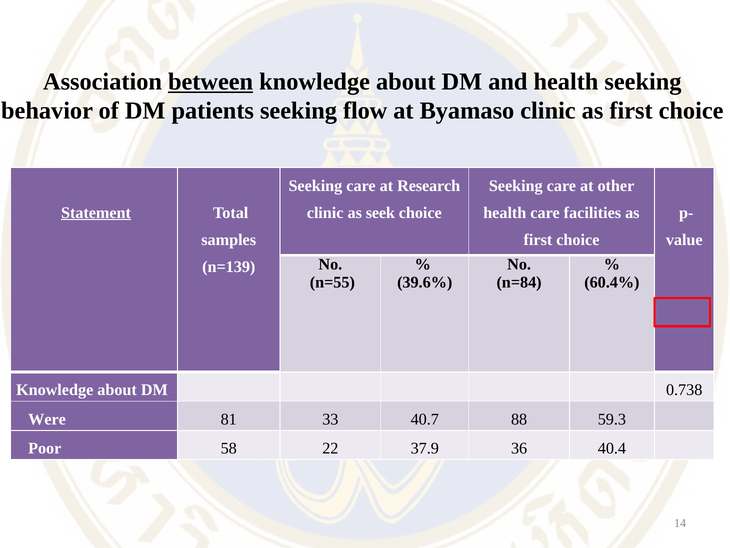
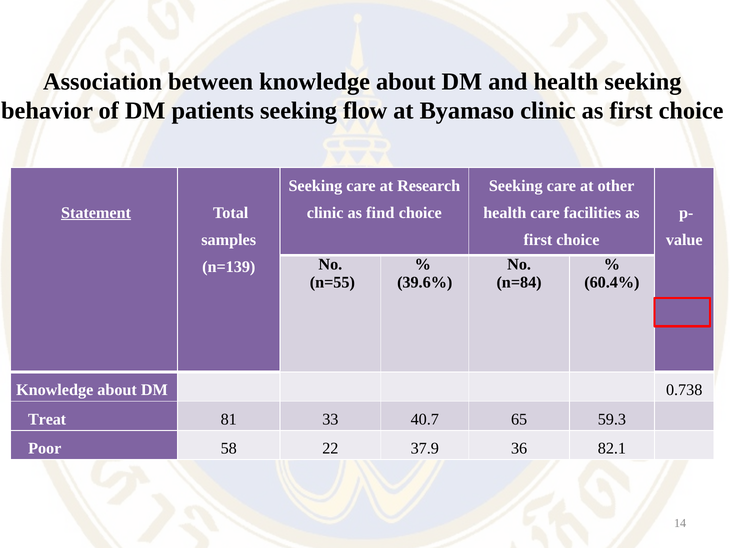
between underline: present -> none
seek: seek -> find
Were: Were -> Treat
88: 88 -> 65
40.4: 40.4 -> 82.1
